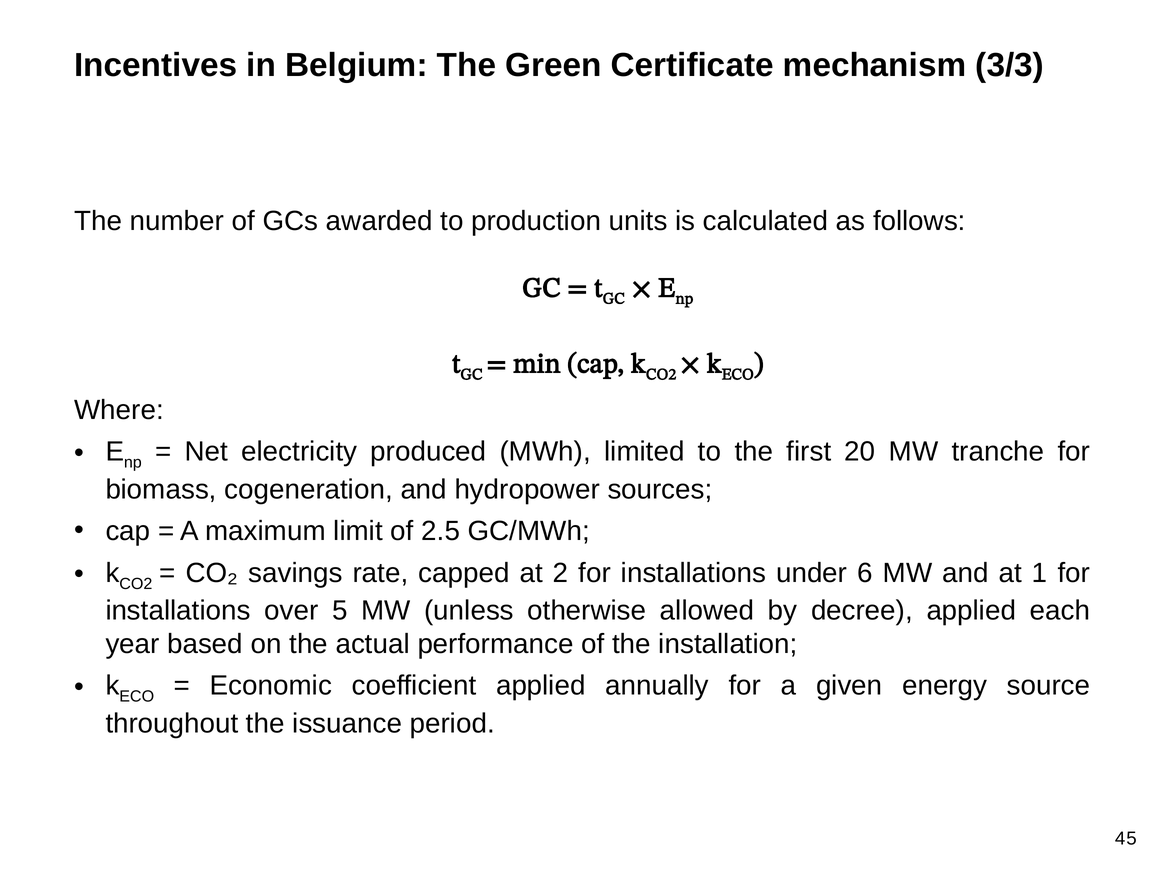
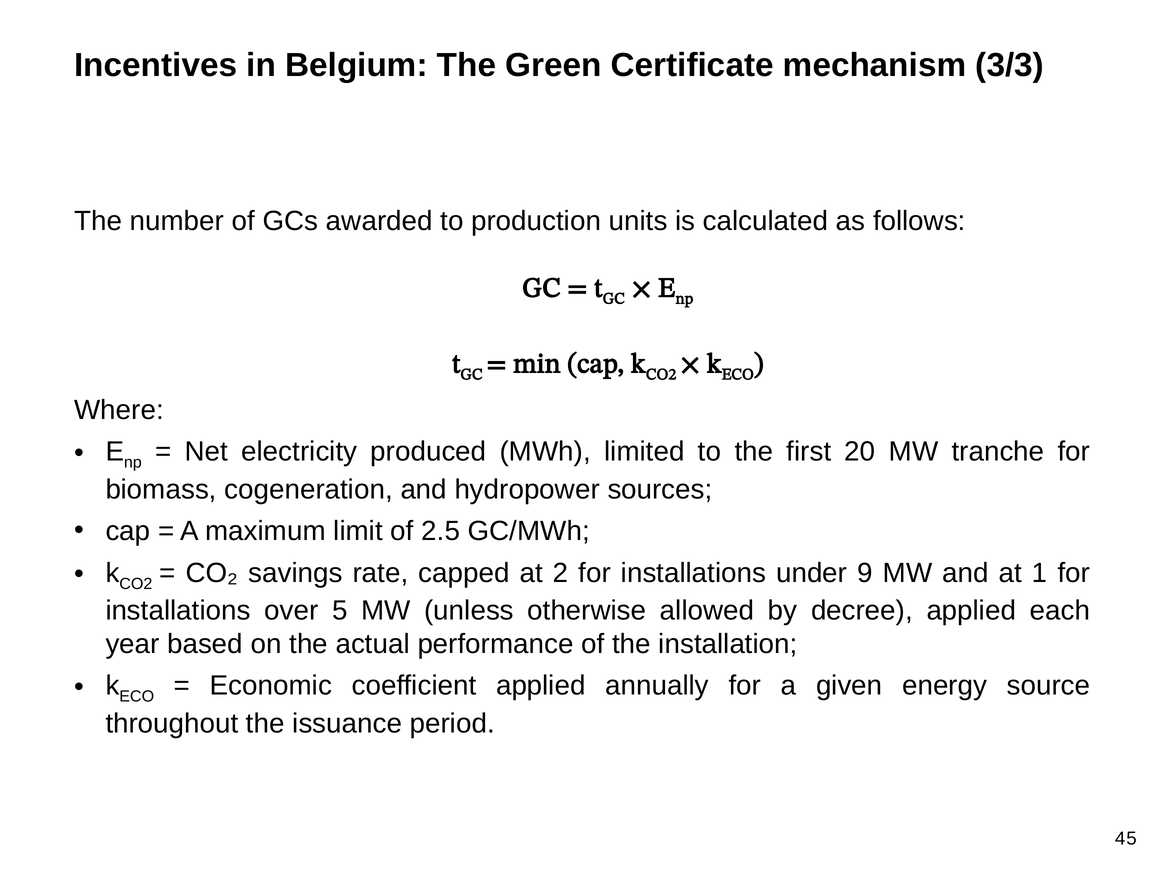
6: 6 -> 9
